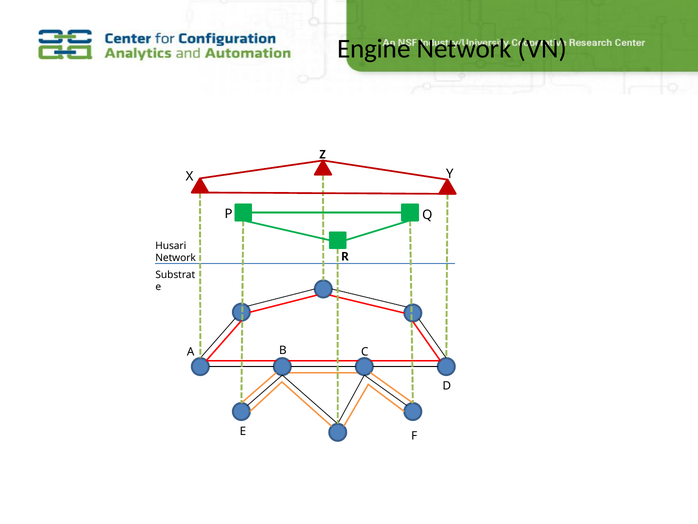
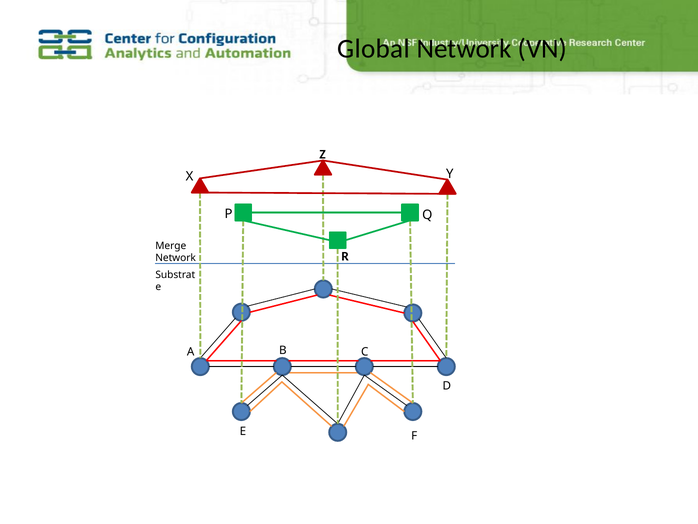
Engine: Engine -> Global
Husari: Husari -> Merge
